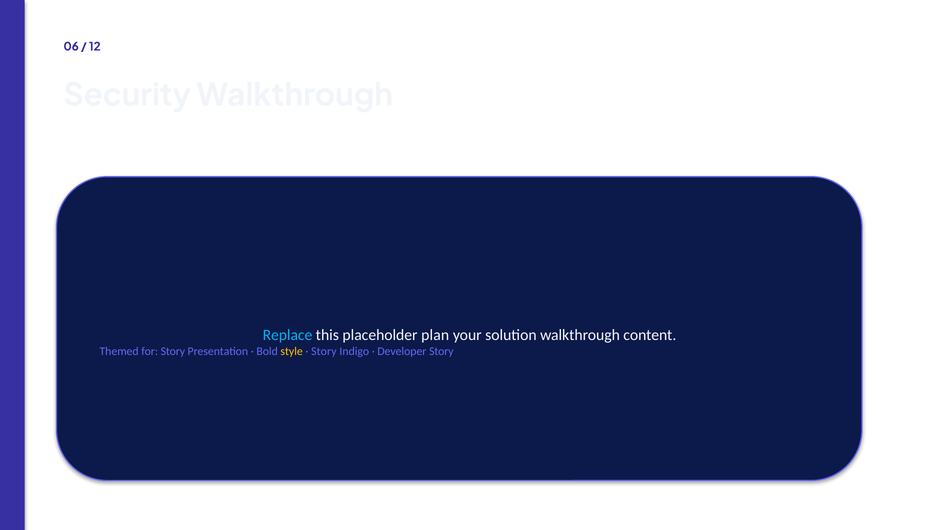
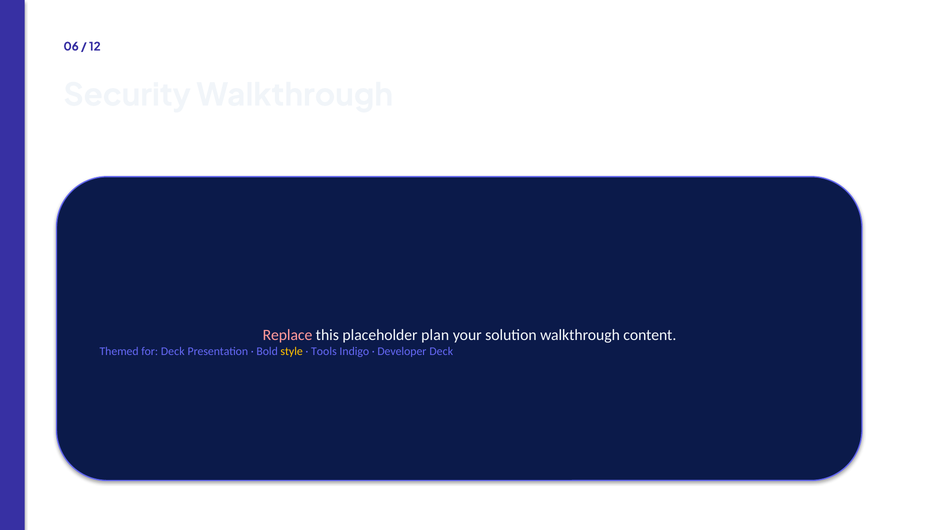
Replace colour: light blue -> pink
for Story: Story -> Deck
Story at (324, 351): Story -> Tools
Developer Story: Story -> Deck
